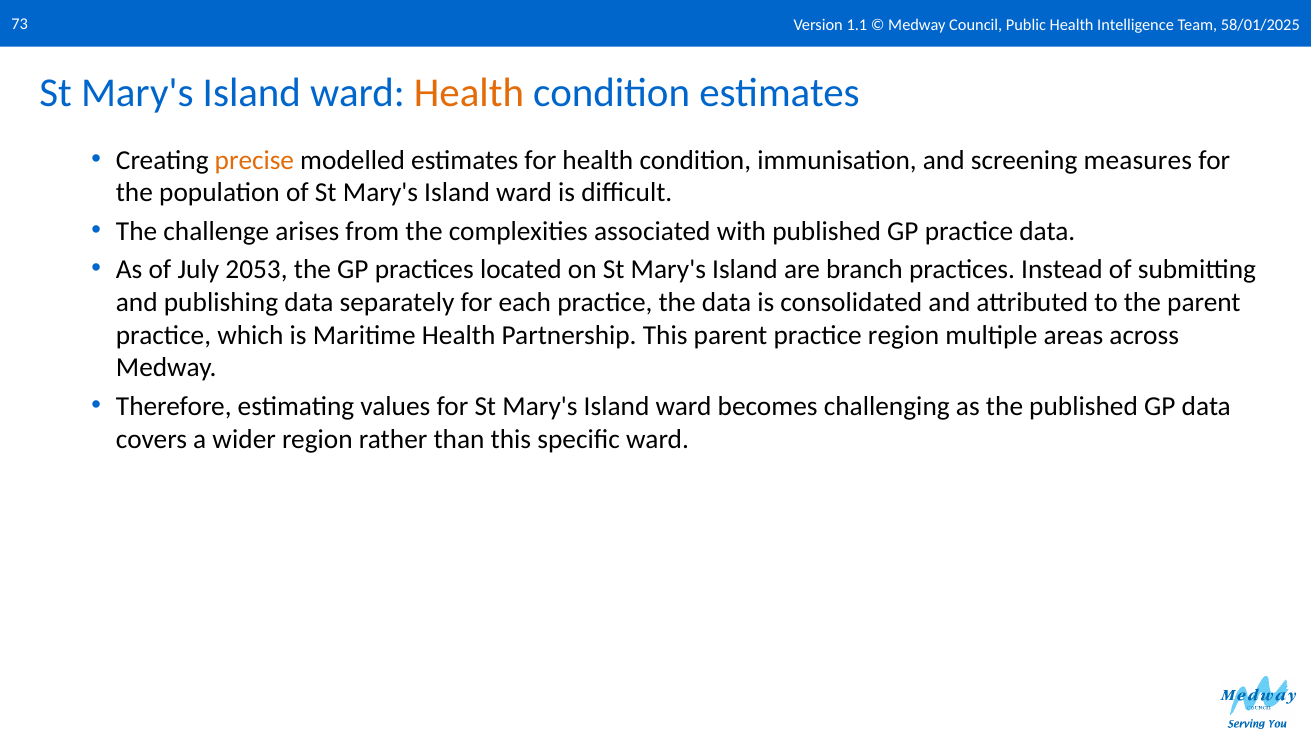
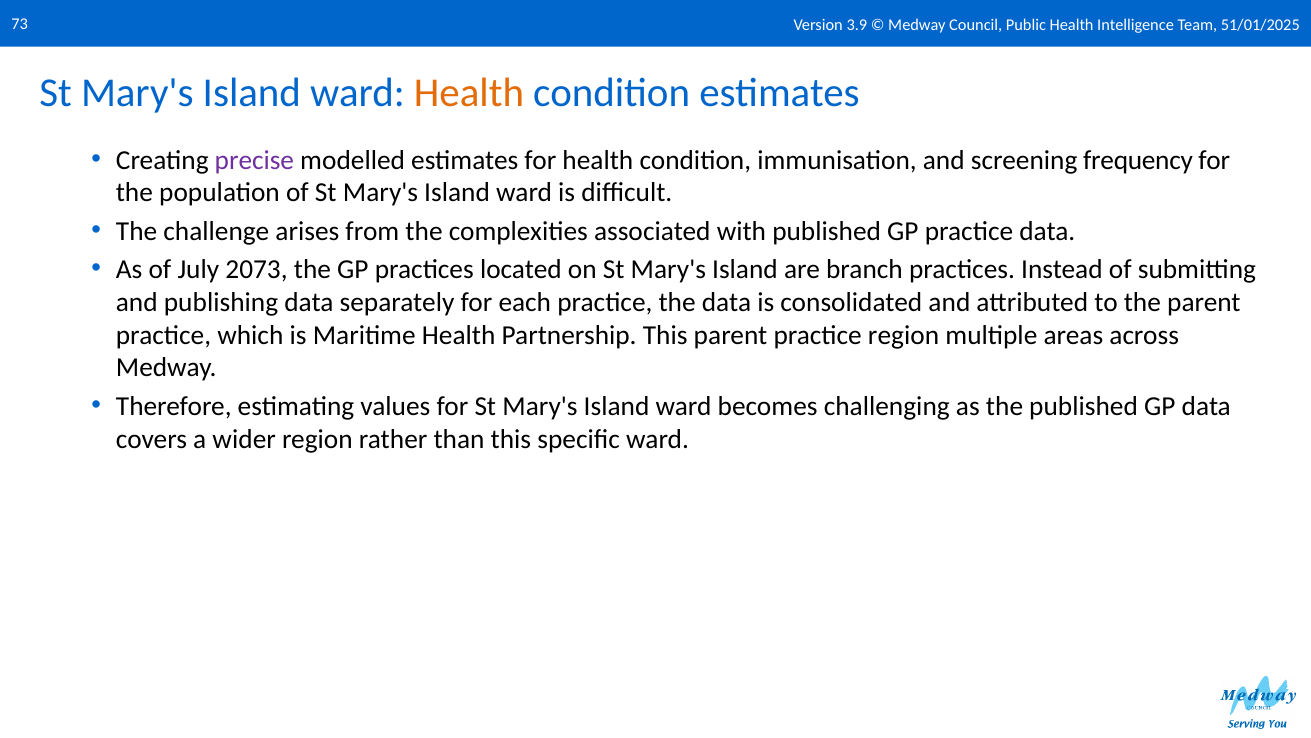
1.1: 1.1 -> 3.9
58/01/2025: 58/01/2025 -> 51/01/2025
precise colour: orange -> purple
measures: measures -> frequency
2053: 2053 -> 2073
